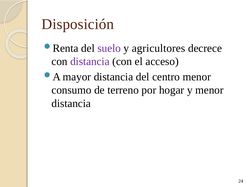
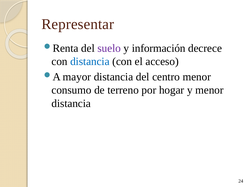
Disposición: Disposición -> Representar
agricultores: agricultores -> información
distancia at (90, 61) colour: purple -> blue
